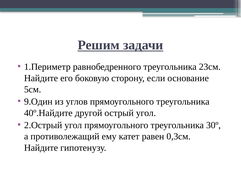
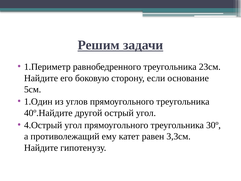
9.Один: 9.Один -> 1.Один
2.Острый: 2.Острый -> 4.Острый
0,3см: 0,3см -> 3,3см
